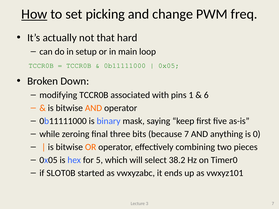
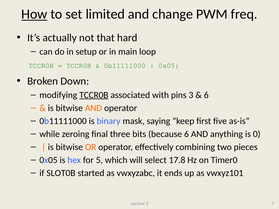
picking: picking -> limited
TCCR0B at (94, 95) underline: none -> present
pins 1: 1 -> 3
because 7: 7 -> 6
38.2: 38.2 -> 17.8
